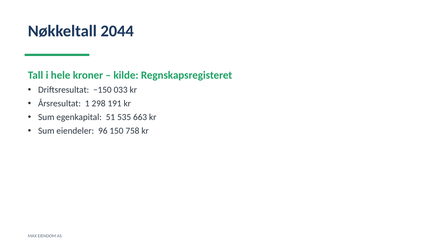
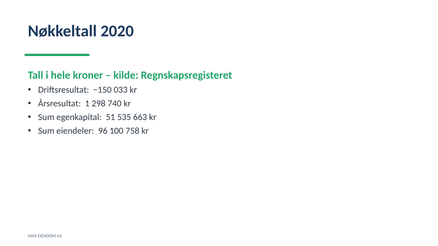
2044: 2044 -> 2020
191: 191 -> 740
150: 150 -> 100
